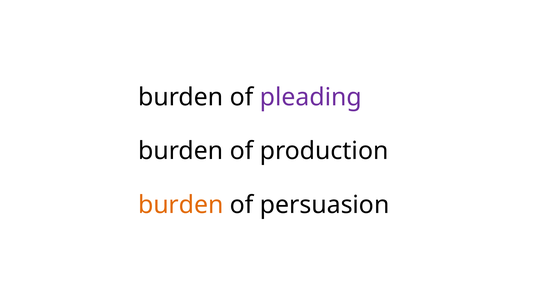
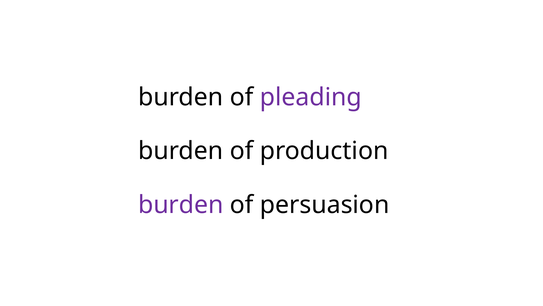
burden at (181, 205) colour: orange -> purple
